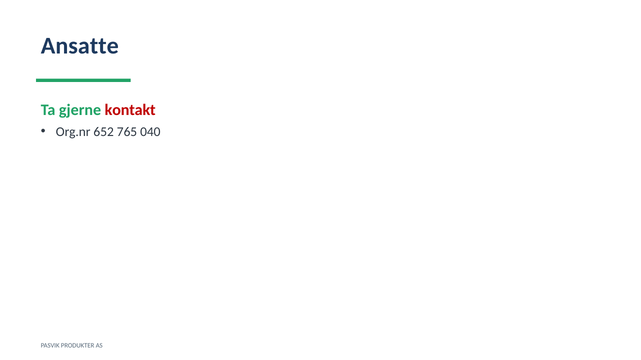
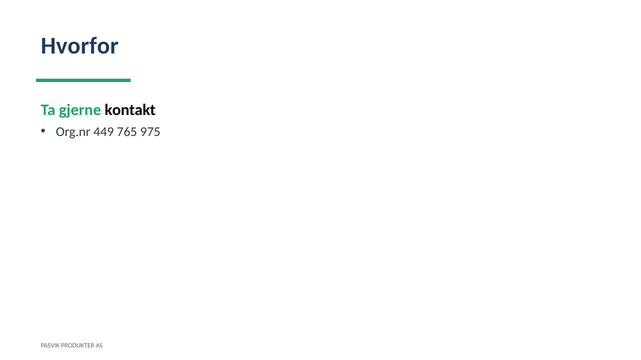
Ansatte: Ansatte -> Hvorfor
kontakt colour: red -> black
652: 652 -> 449
040: 040 -> 975
